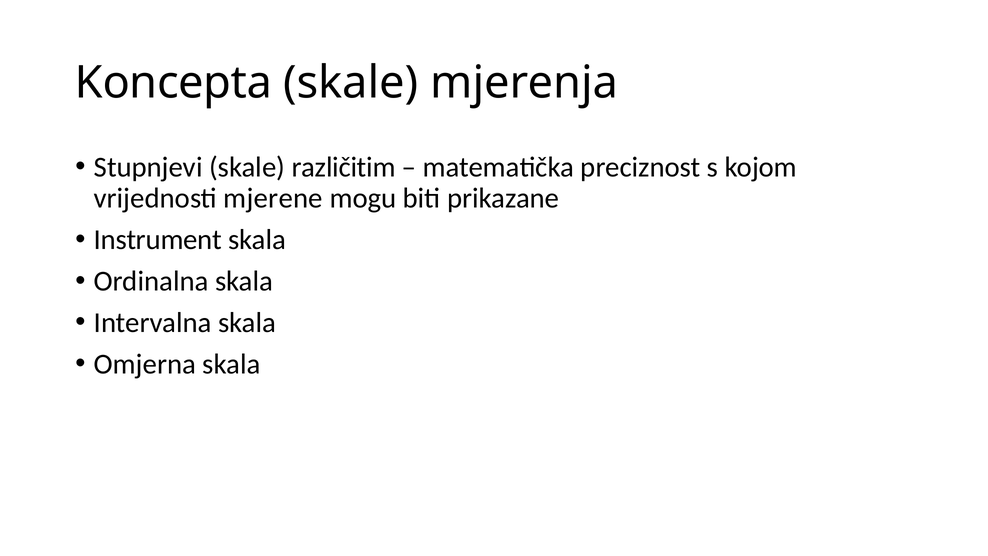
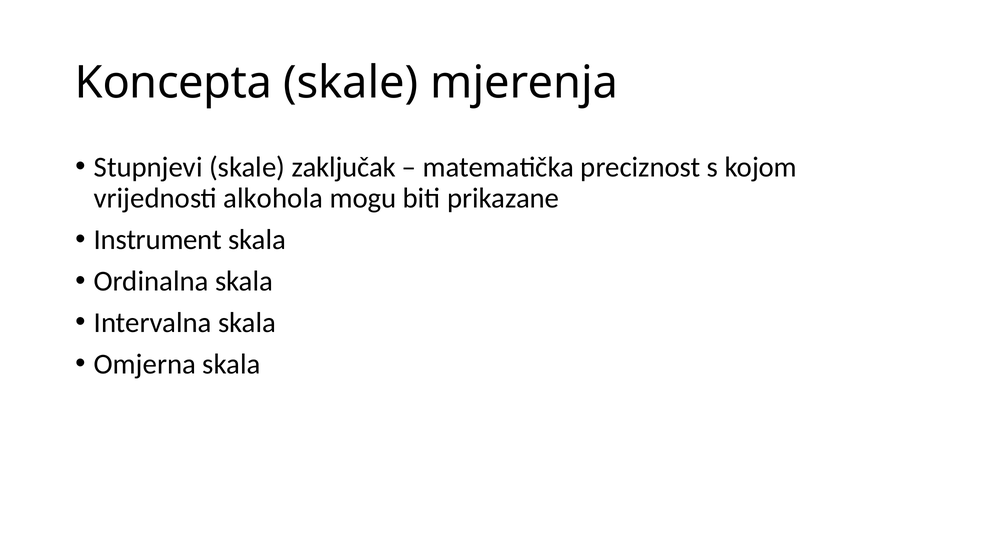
različitim: različitim -> zaključak
mjerene: mjerene -> alkohola
